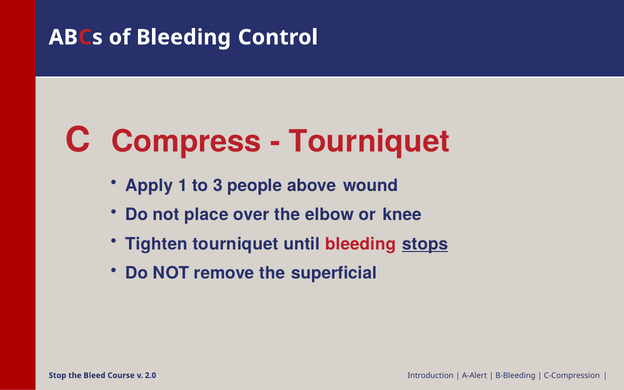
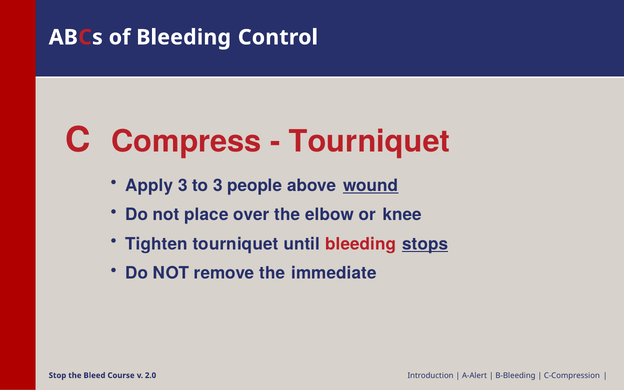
Apply 1: 1 -> 3
wound underline: none -> present
superficial: superficial -> immediate
